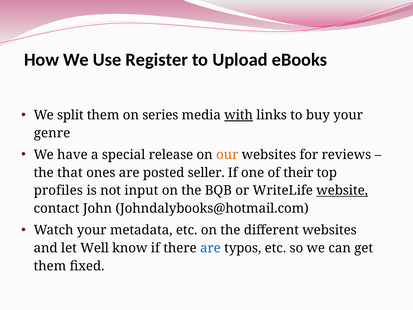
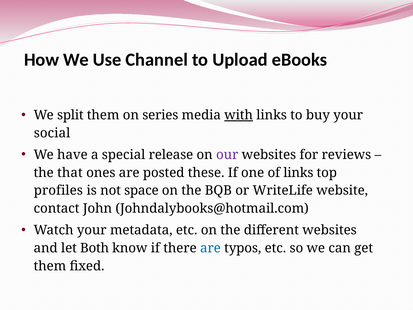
Register: Register -> Channel
genre: genre -> social
our colour: orange -> purple
seller: seller -> these
of their: their -> links
input: input -> space
website underline: present -> none
Well: Well -> Both
